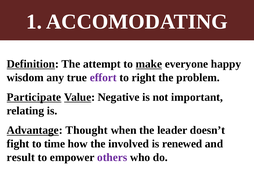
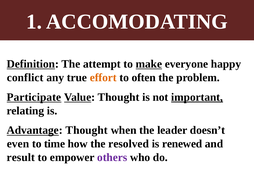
wisdom: wisdom -> conflict
effort colour: purple -> orange
right: right -> often
Value Negative: Negative -> Thought
important underline: none -> present
fight: fight -> even
involved: involved -> resolved
